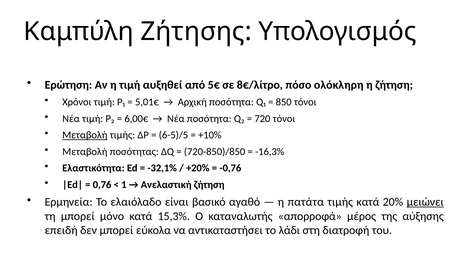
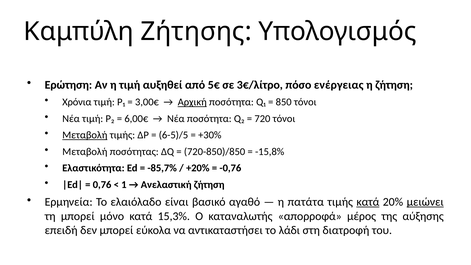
8€/λίτρο: 8€/λίτρο -> 3€/λίτρο
ολόκληρη: ολόκληρη -> ενέργειας
Χρόνοι: Χρόνοι -> Χρόνια
5,01€: 5,01€ -> 3,00€
Αρχική underline: none -> present
+10%: +10% -> +30%
-16,3%: -16,3% -> -15,8%
-32,1%: -32,1% -> -85,7%
κατά at (368, 202) underline: none -> present
